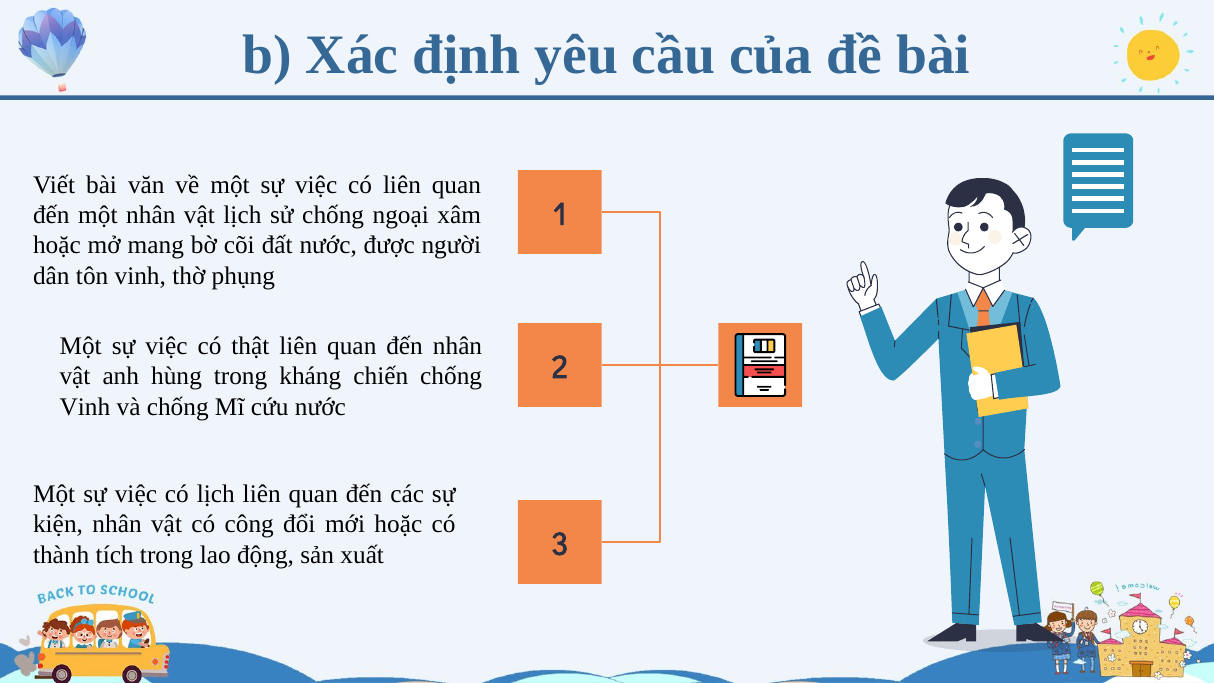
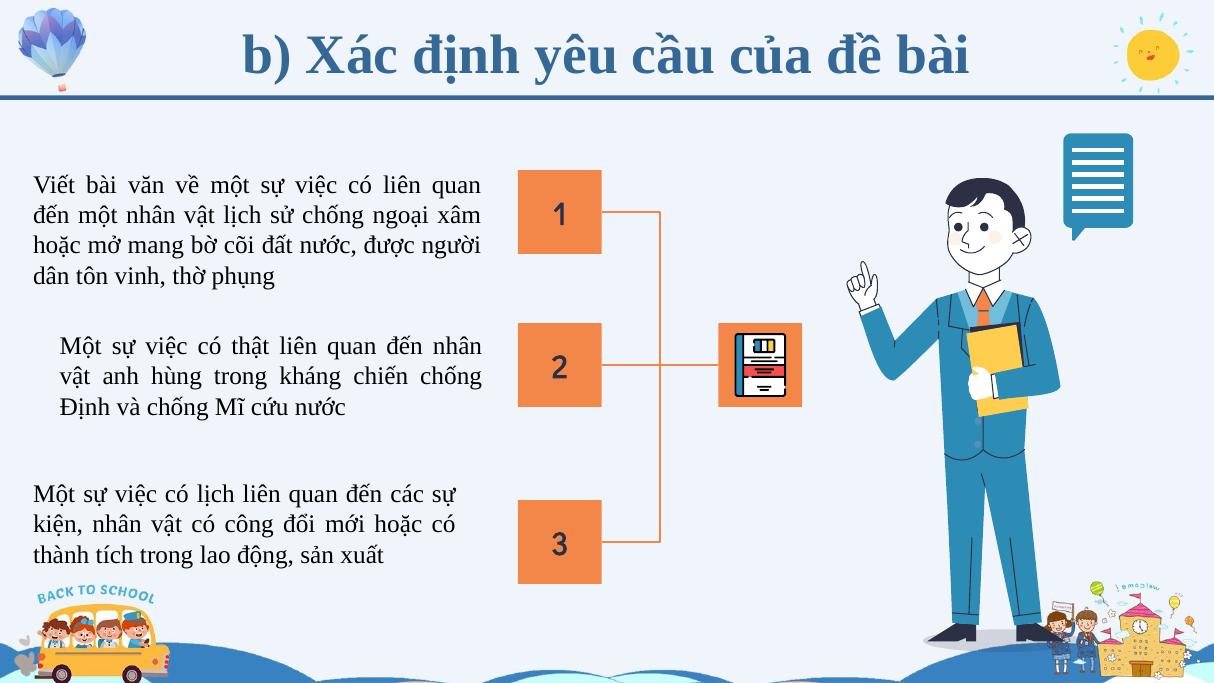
Vinh at (85, 407): Vinh -> Định
